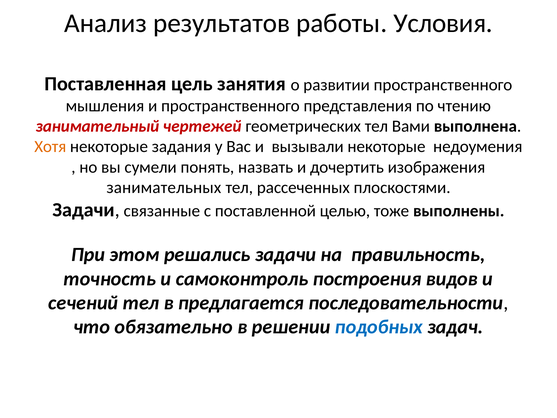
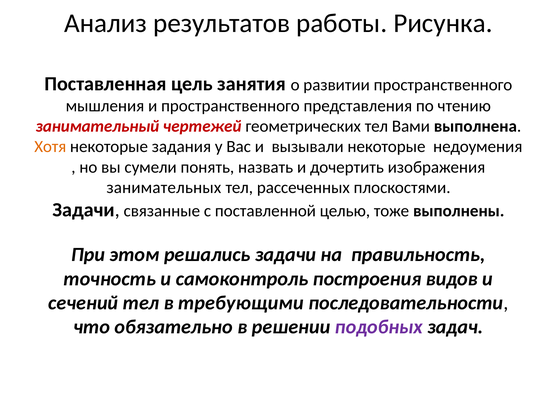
Условия: Условия -> Рисунка
предлагается: предлагается -> требующими
подобных colour: blue -> purple
